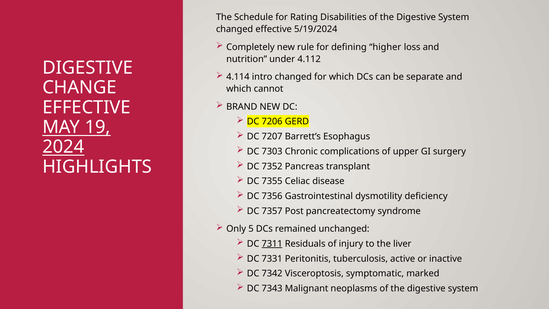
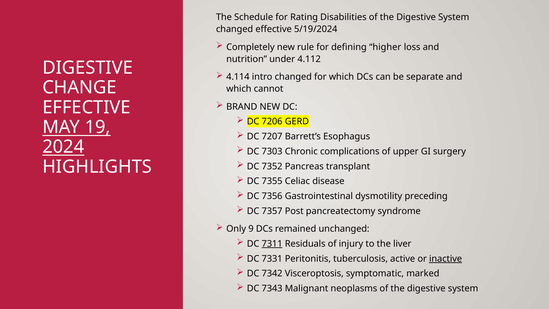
deficiency: deficiency -> preceding
5: 5 -> 9
inactive underline: none -> present
